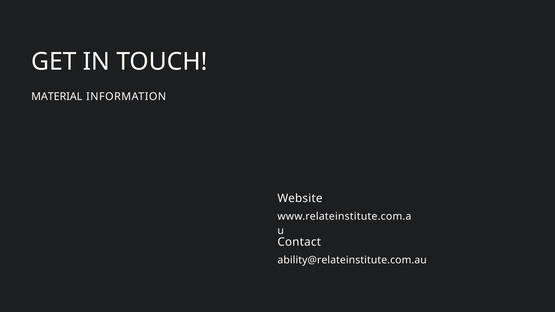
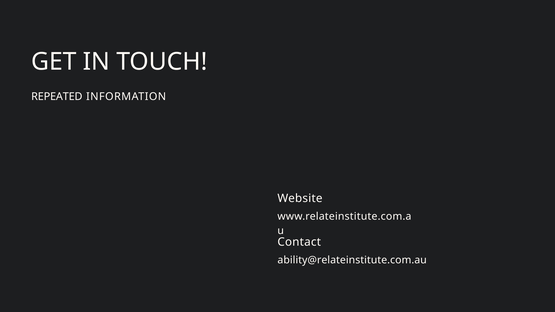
MATERIAL: MATERIAL -> REPEATED
